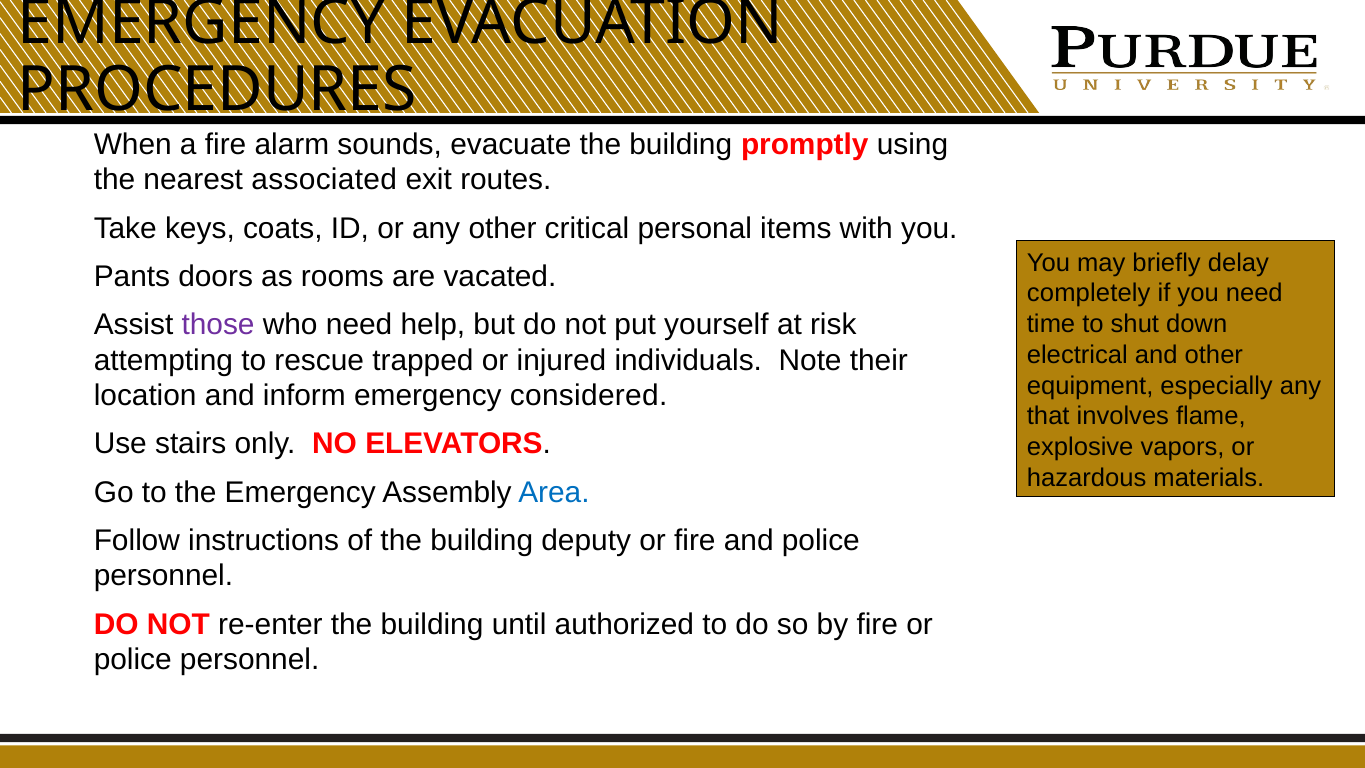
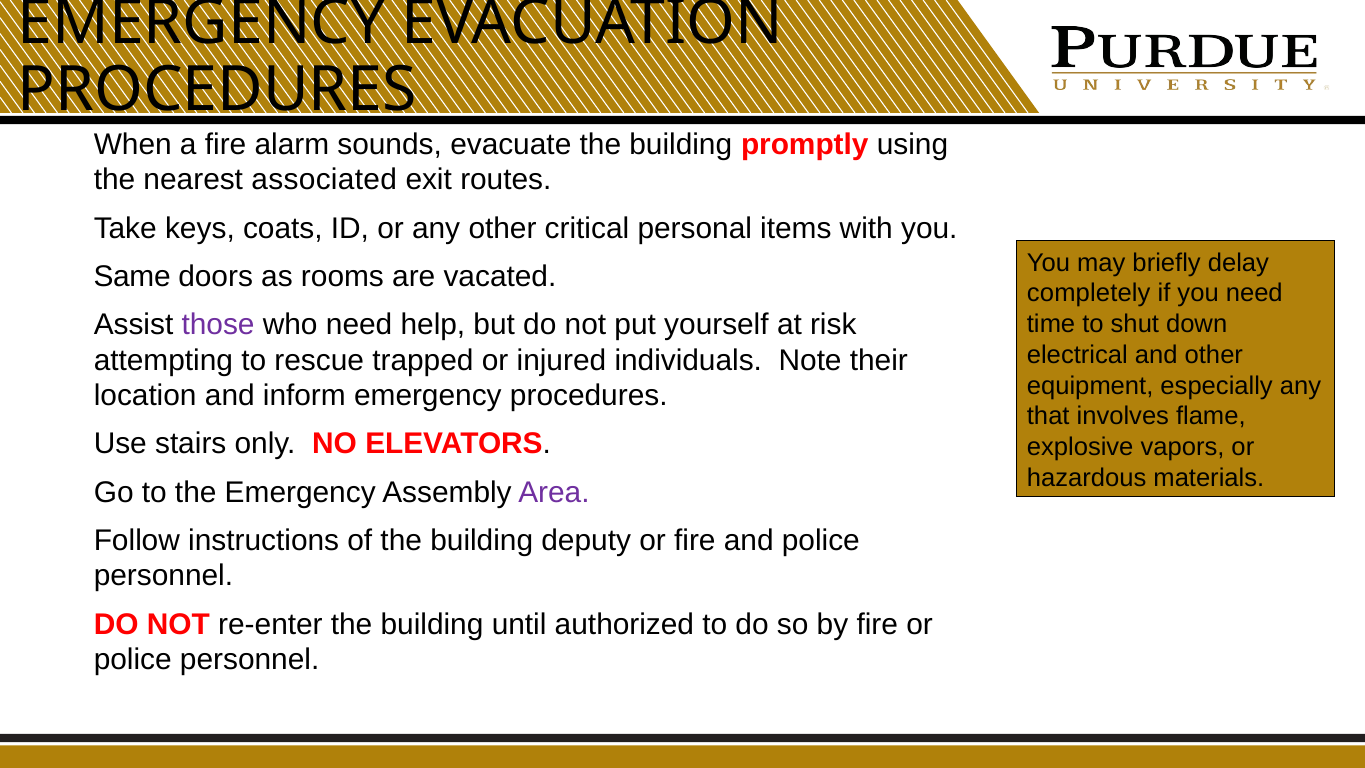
Pants: Pants -> Same
emergency considered: considered -> procedures
Area colour: blue -> purple
